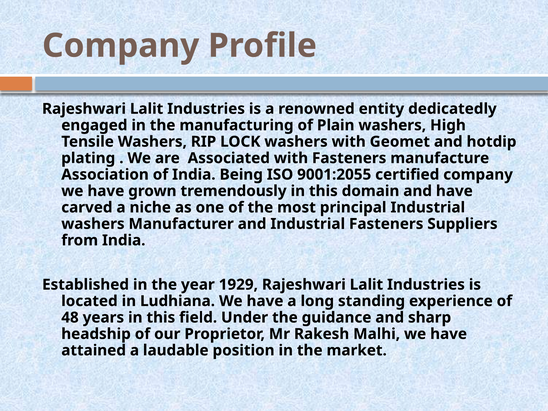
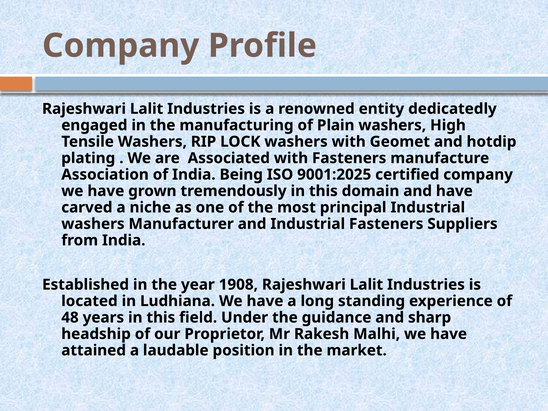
9001:2055: 9001:2055 -> 9001:2025
1929: 1929 -> 1908
